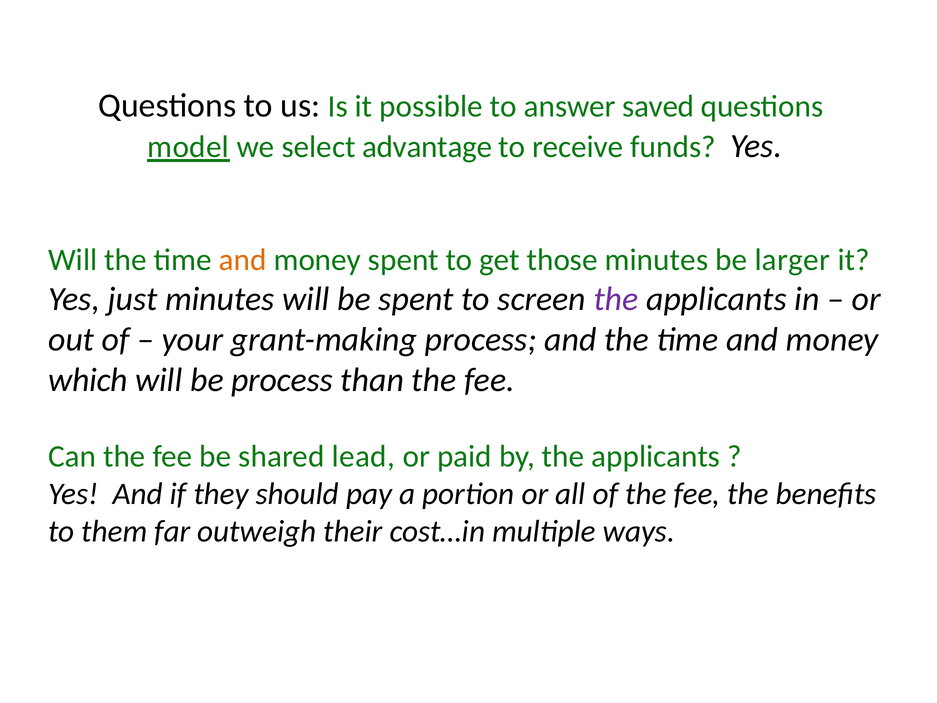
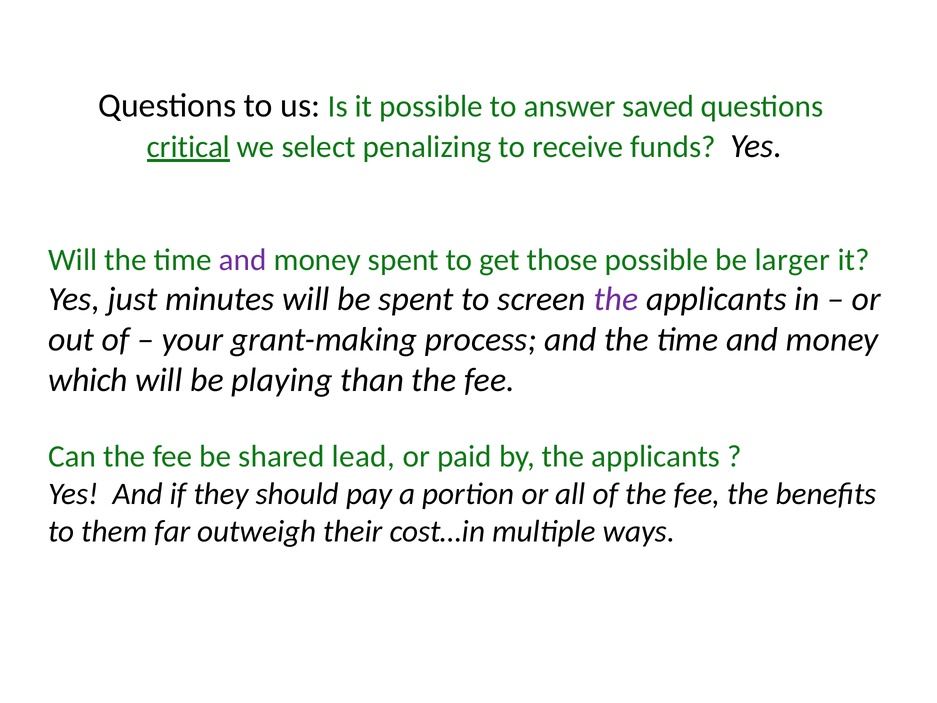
model: model -> critical
advantage: advantage -> penalizing
and at (243, 260) colour: orange -> purple
those minutes: minutes -> possible
be process: process -> playing
